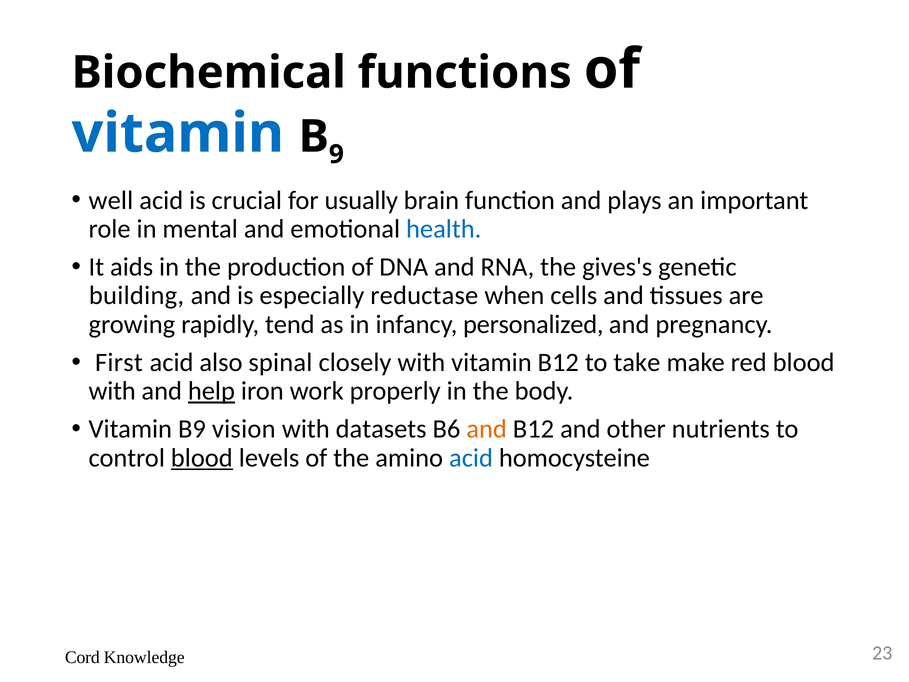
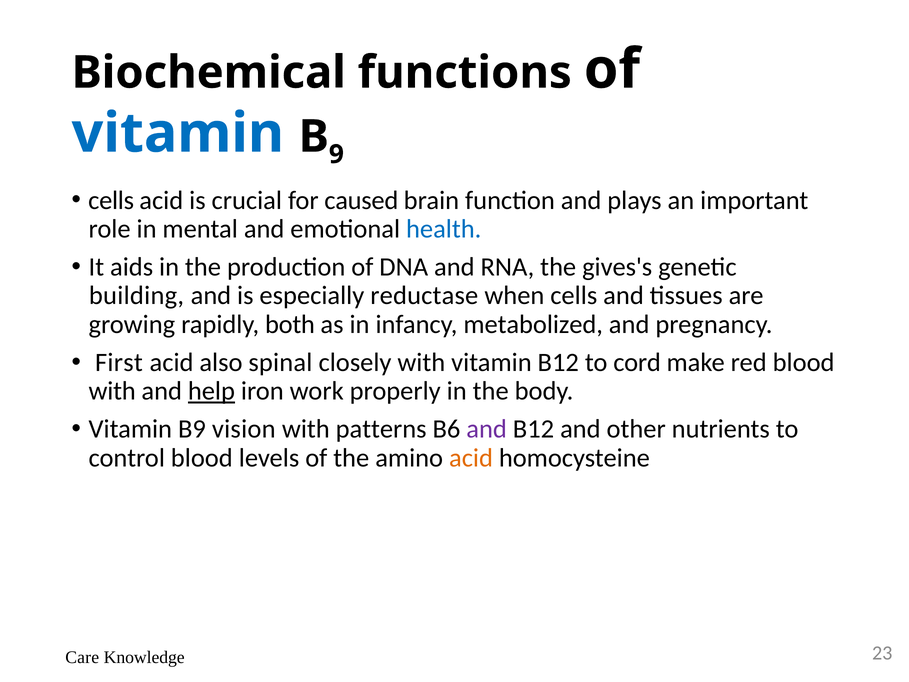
well at (111, 200): well -> cells
usually: usually -> caused
tend: tend -> both
personalized: personalized -> metabolized
take: take -> cord
datasets: datasets -> patterns
and at (487, 429) colour: orange -> purple
blood at (202, 458) underline: present -> none
acid at (471, 458) colour: blue -> orange
Cord: Cord -> Care
